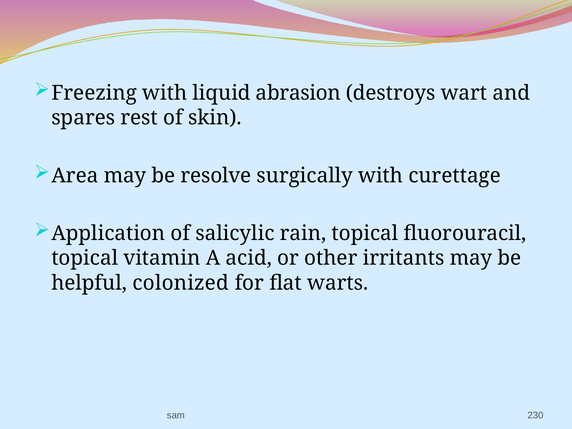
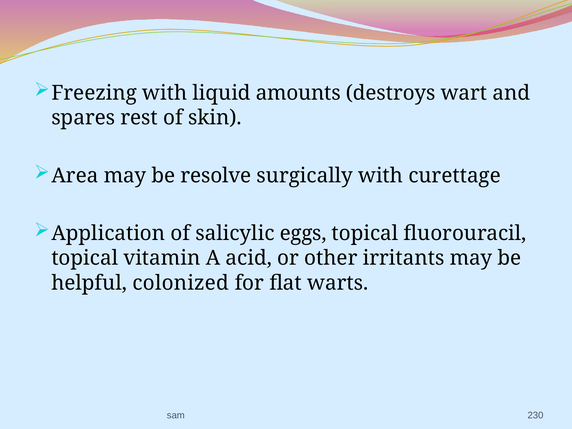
abrasion: abrasion -> amounts
rain: rain -> eggs
